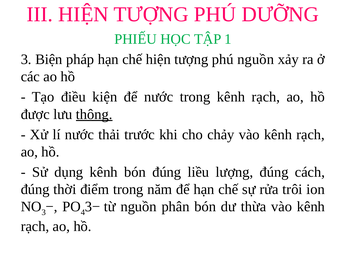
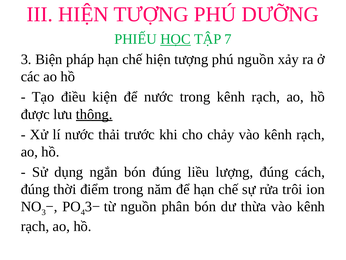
HỌC underline: none -> present
1: 1 -> 7
dụng kênh: kênh -> ngắn
